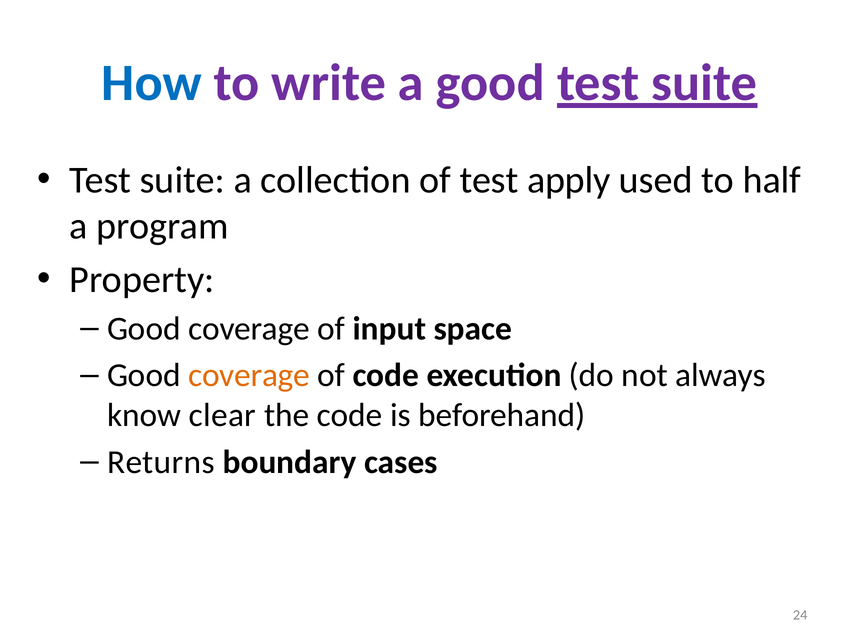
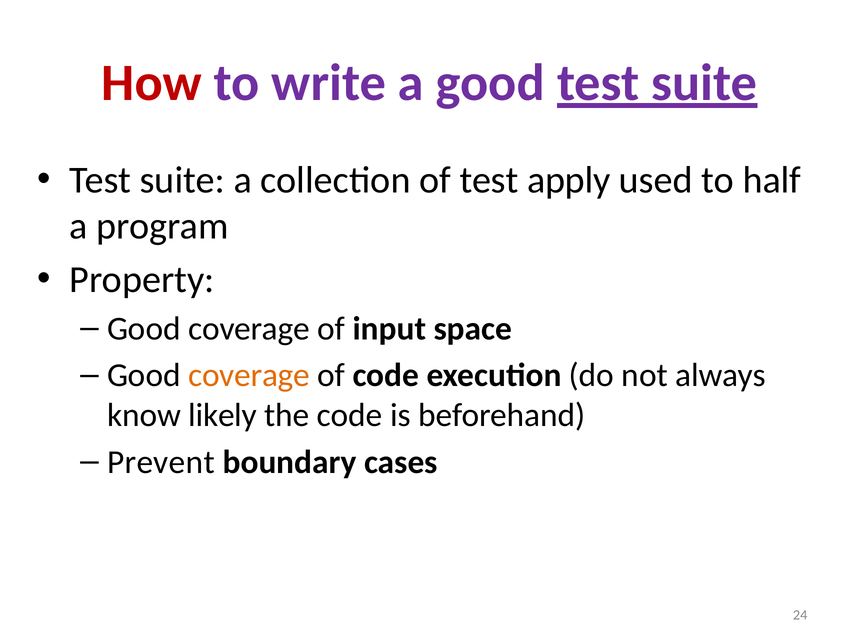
How colour: blue -> red
clear: clear -> likely
Returns: Returns -> Prevent
